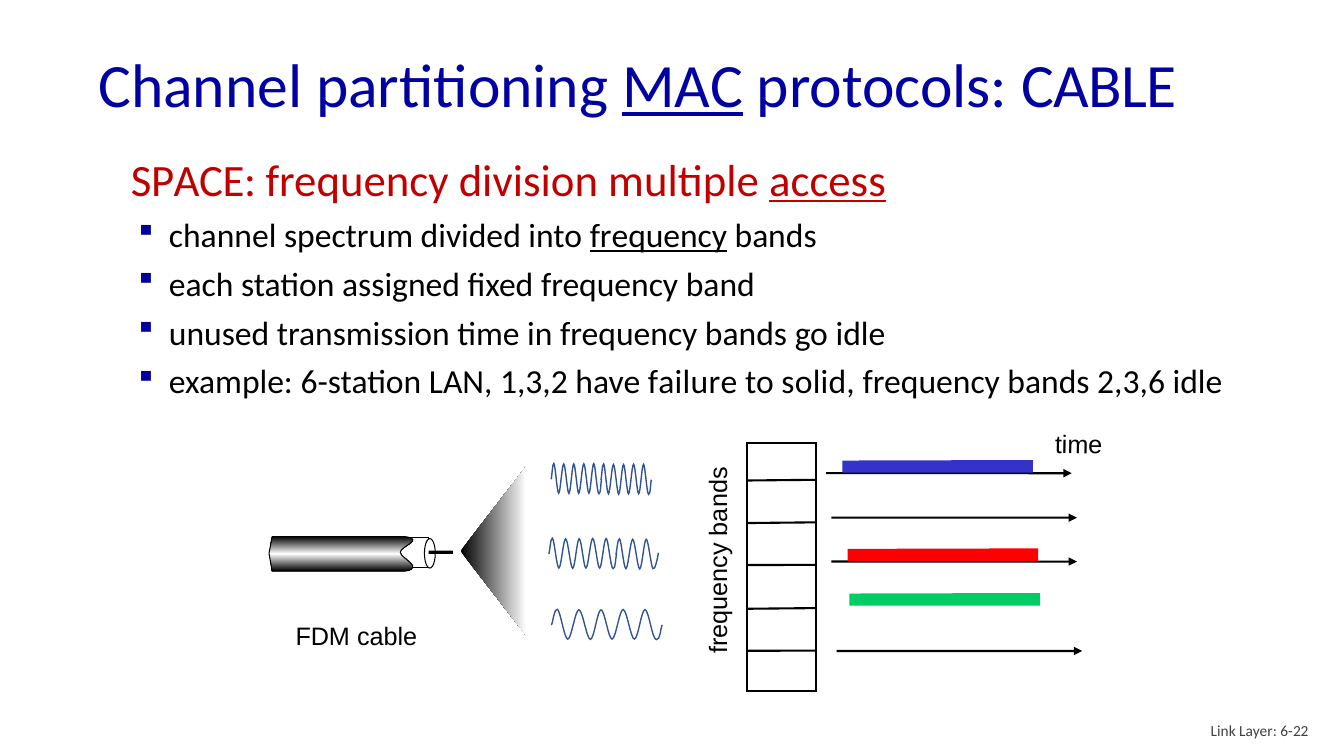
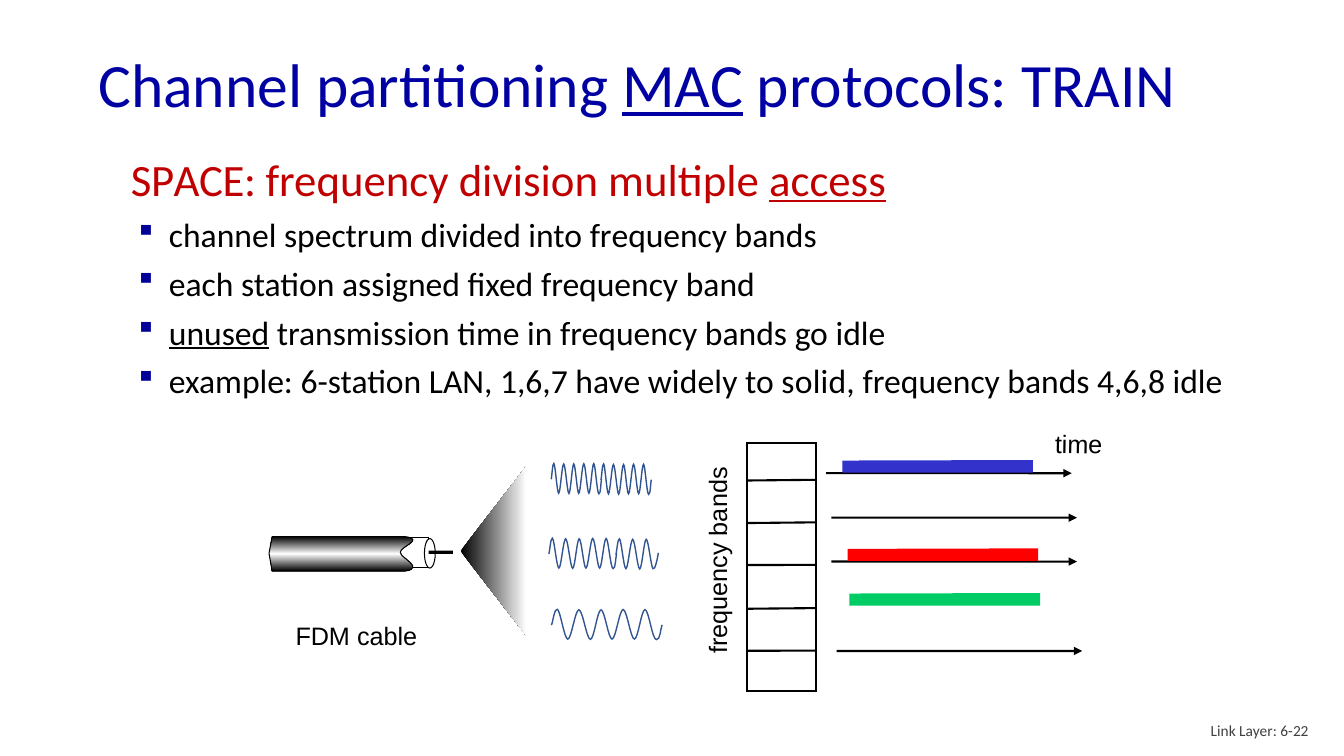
protocols CABLE: CABLE -> TRAIN
frequency at (658, 237) underline: present -> none
unused underline: none -> present
1,3,2: 1,3,2 -> 1,6,7
failure: failure -> widely
2,3,6: 2,3,6 -> 4,6,8
